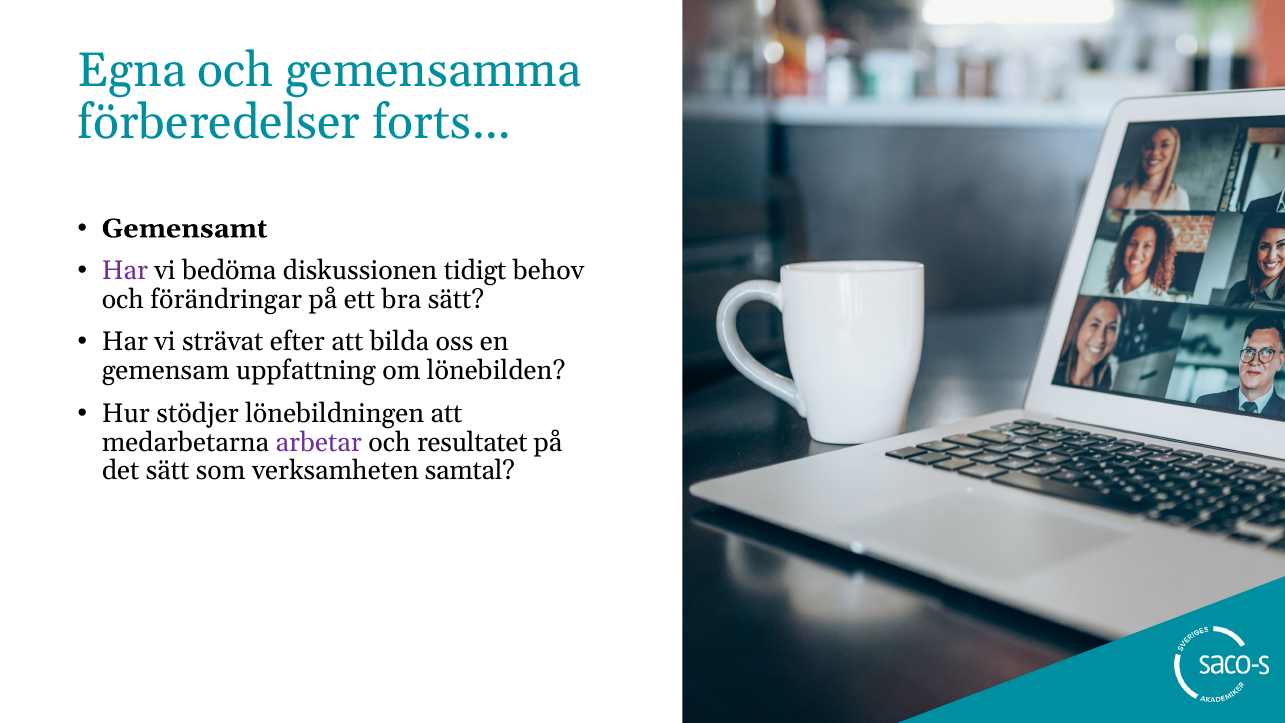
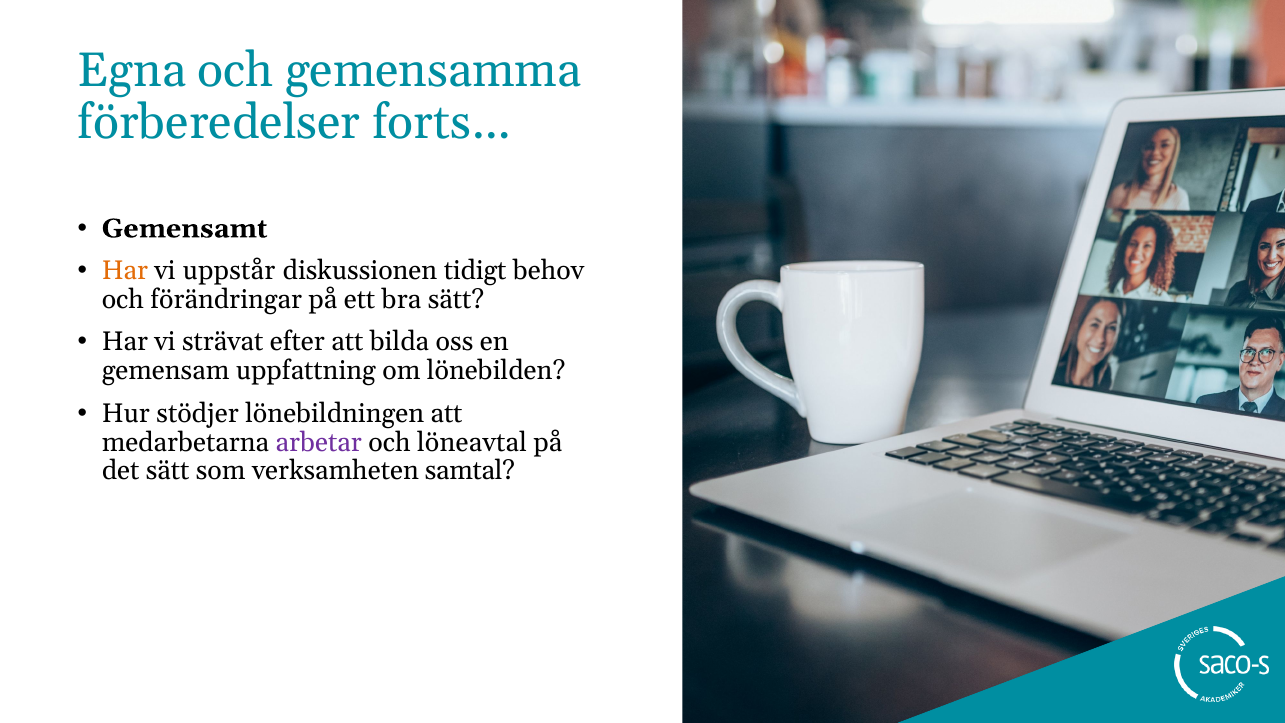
Har at (125, 271) colour: purple -> orange
bedöma: bedöma -> uppstår
resultatet: resultatet -> löneavtal
